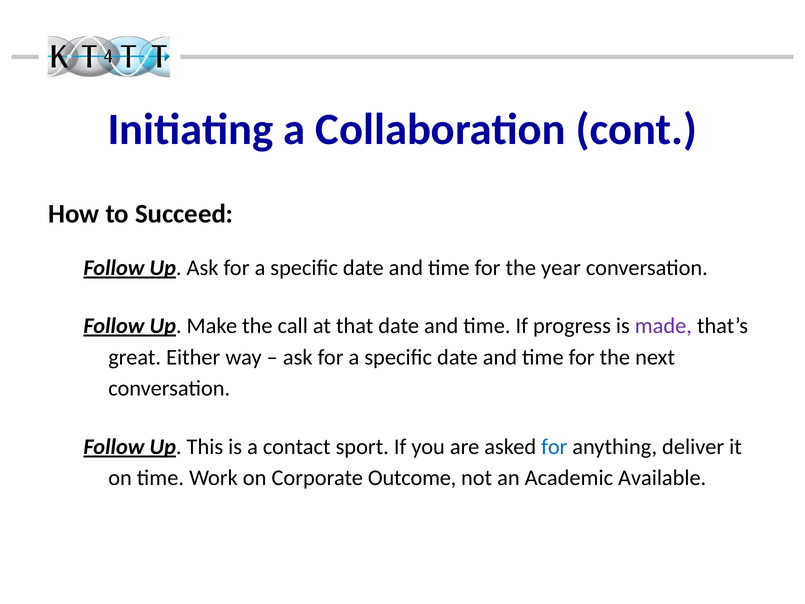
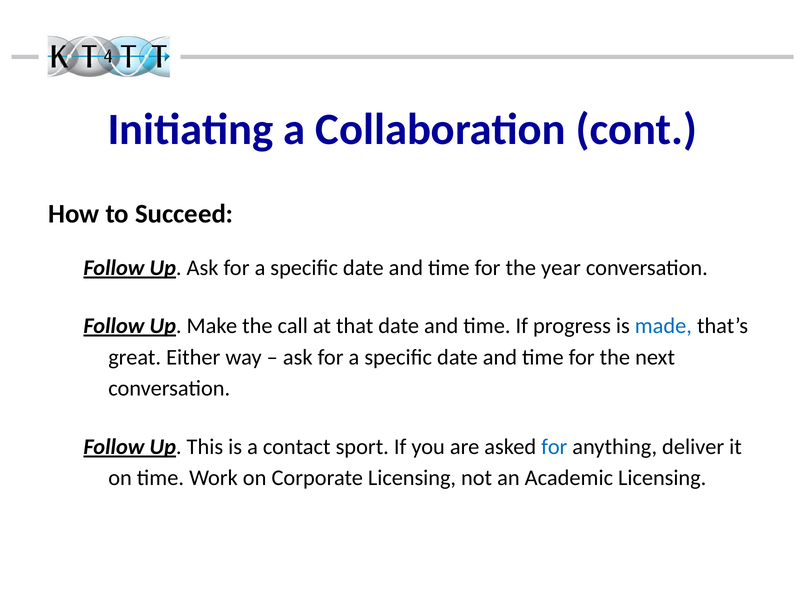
made colour: purple -> blue
Corporate Outcome: Outcome -> Licensing
Academic Available: Available -> Licensing
